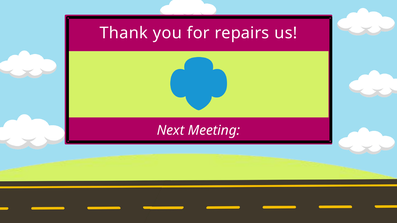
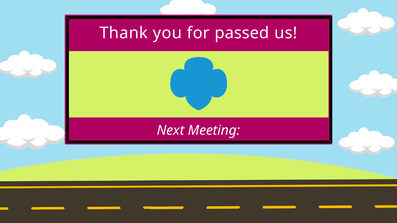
repairs: repairs -> passed
